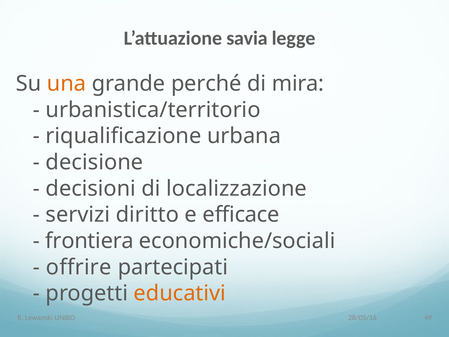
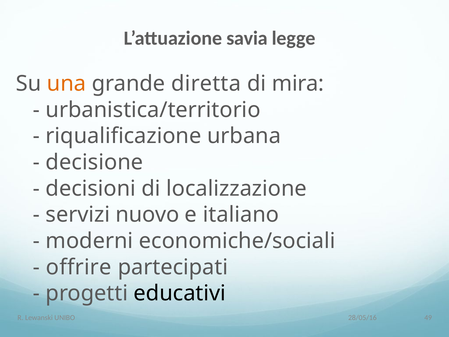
perché: perché -> diretta
diritto: diritto -> nuovo
efficace: efficace -> italiano
frontiera: frontiera -> moderni
educativi colour: orange -> black
